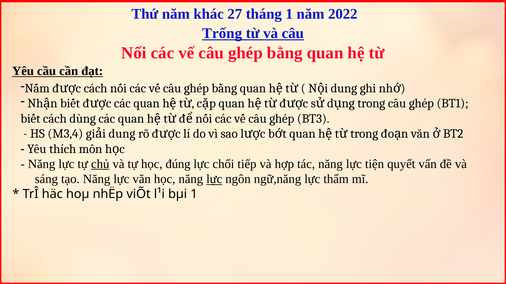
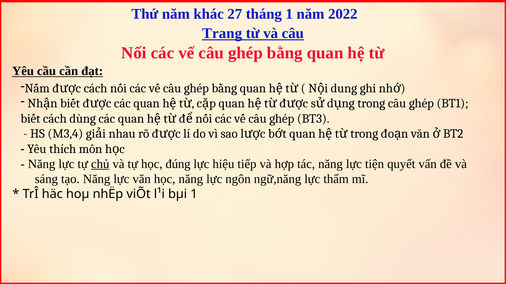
Trống: Trống -> Trang
dung at (122, 134): dung -> nhau
chối: chối -> hiệu
lực at (214, 180) underline: present -> none
